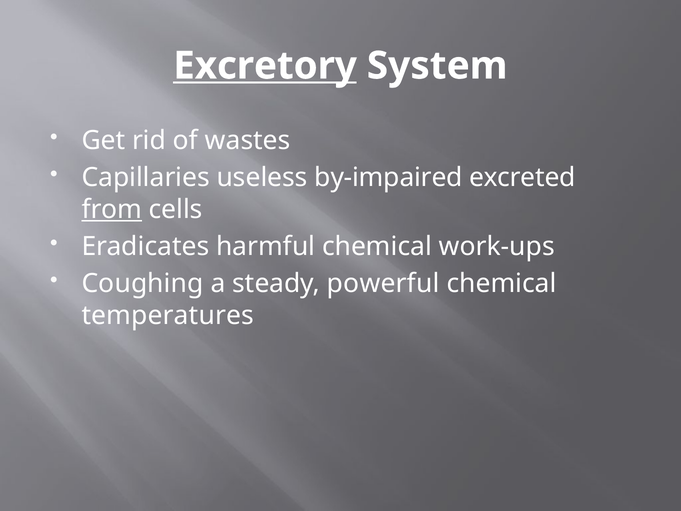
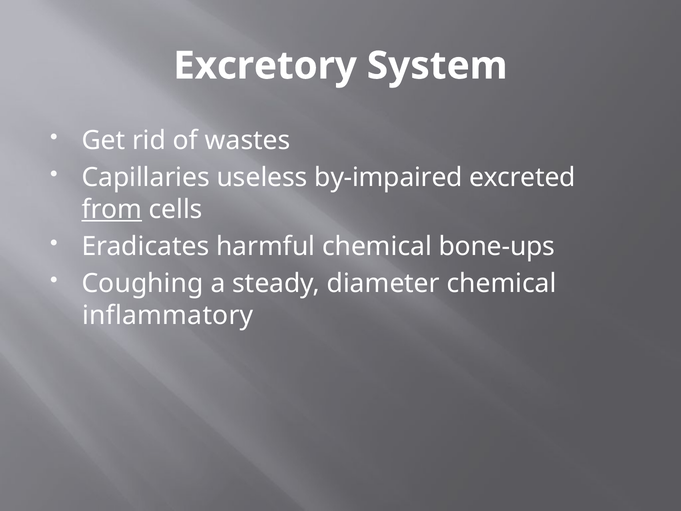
Excretory underline: present -> none
work-ups: work-ups -> bone-ups
powerful: powerful -> diameter
temperatures: temperatures -> inflammatory
